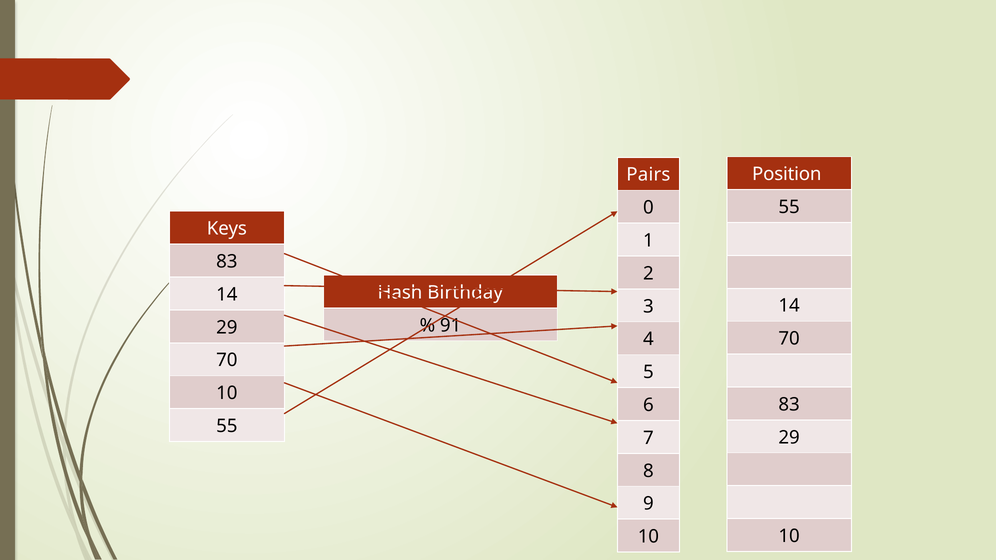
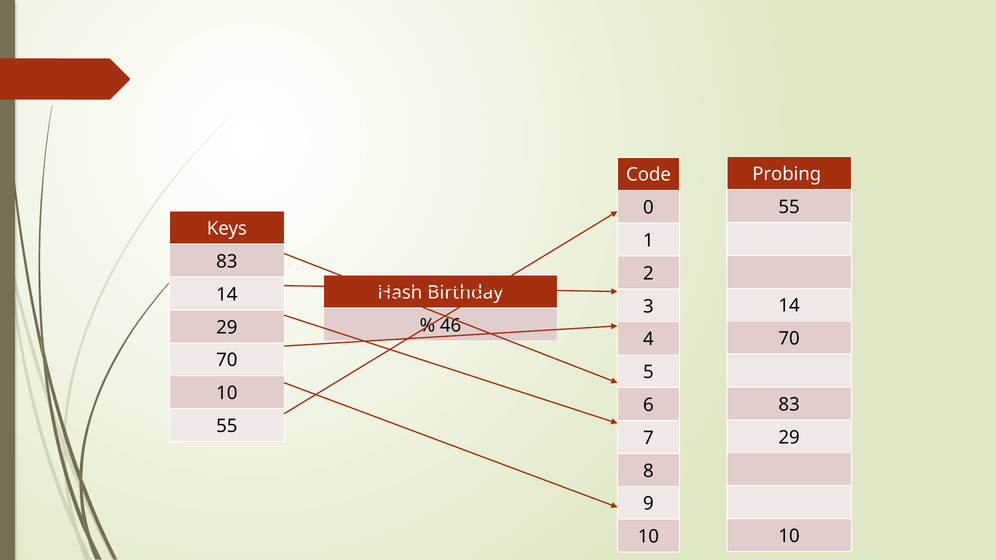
Position: Position -> Probing
Pairs: Pairs -> Code
91: 91 -> 46
